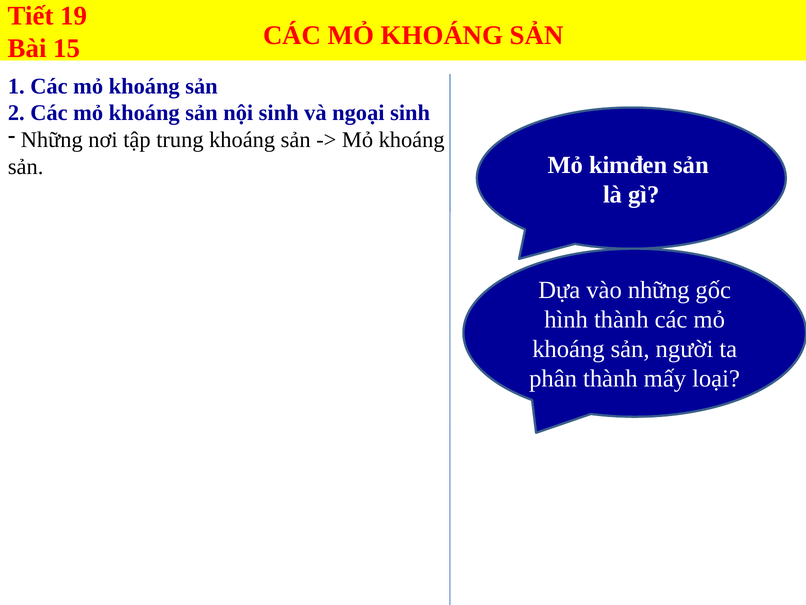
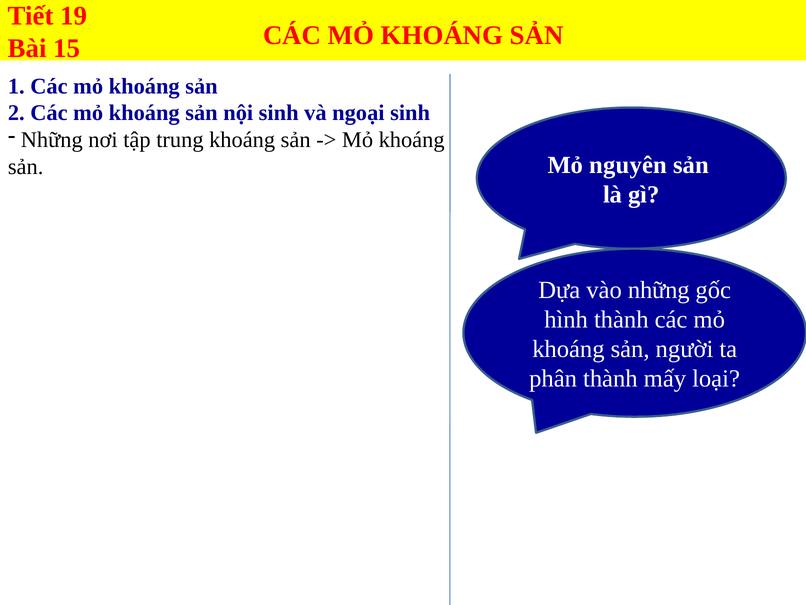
kimđen: kimđen -> nguyên
